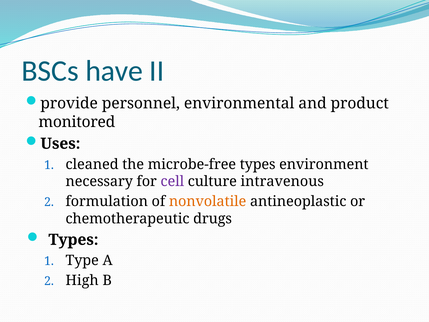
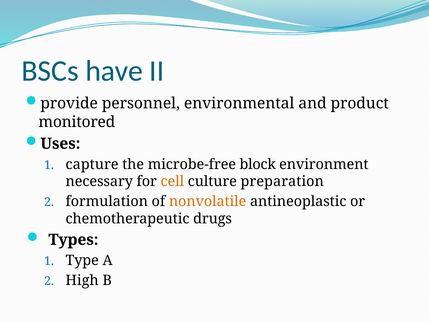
cleaned: cleaned -> capture
microbe-free types: types -> block
cell colour: purple -> orange
intravenous: intravenous -> preparation
